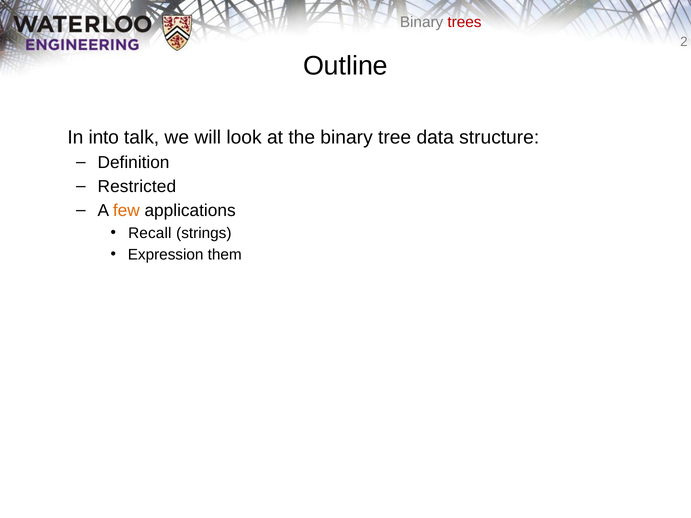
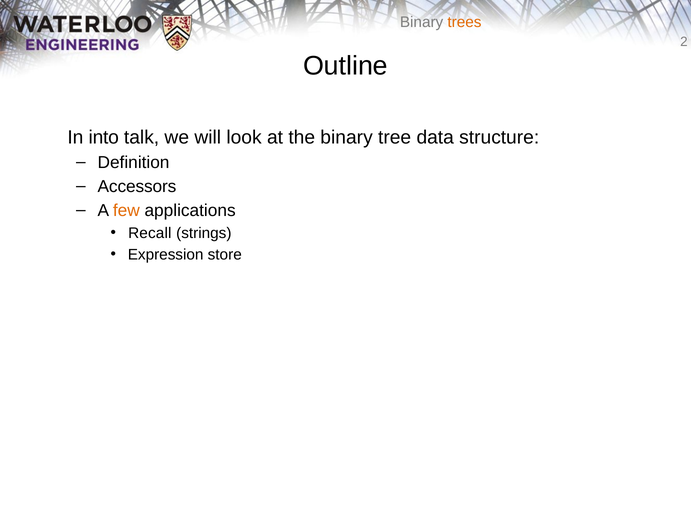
trees colour: red -> orange
Restricted: Restricted -> Accessors
them: them -> store
